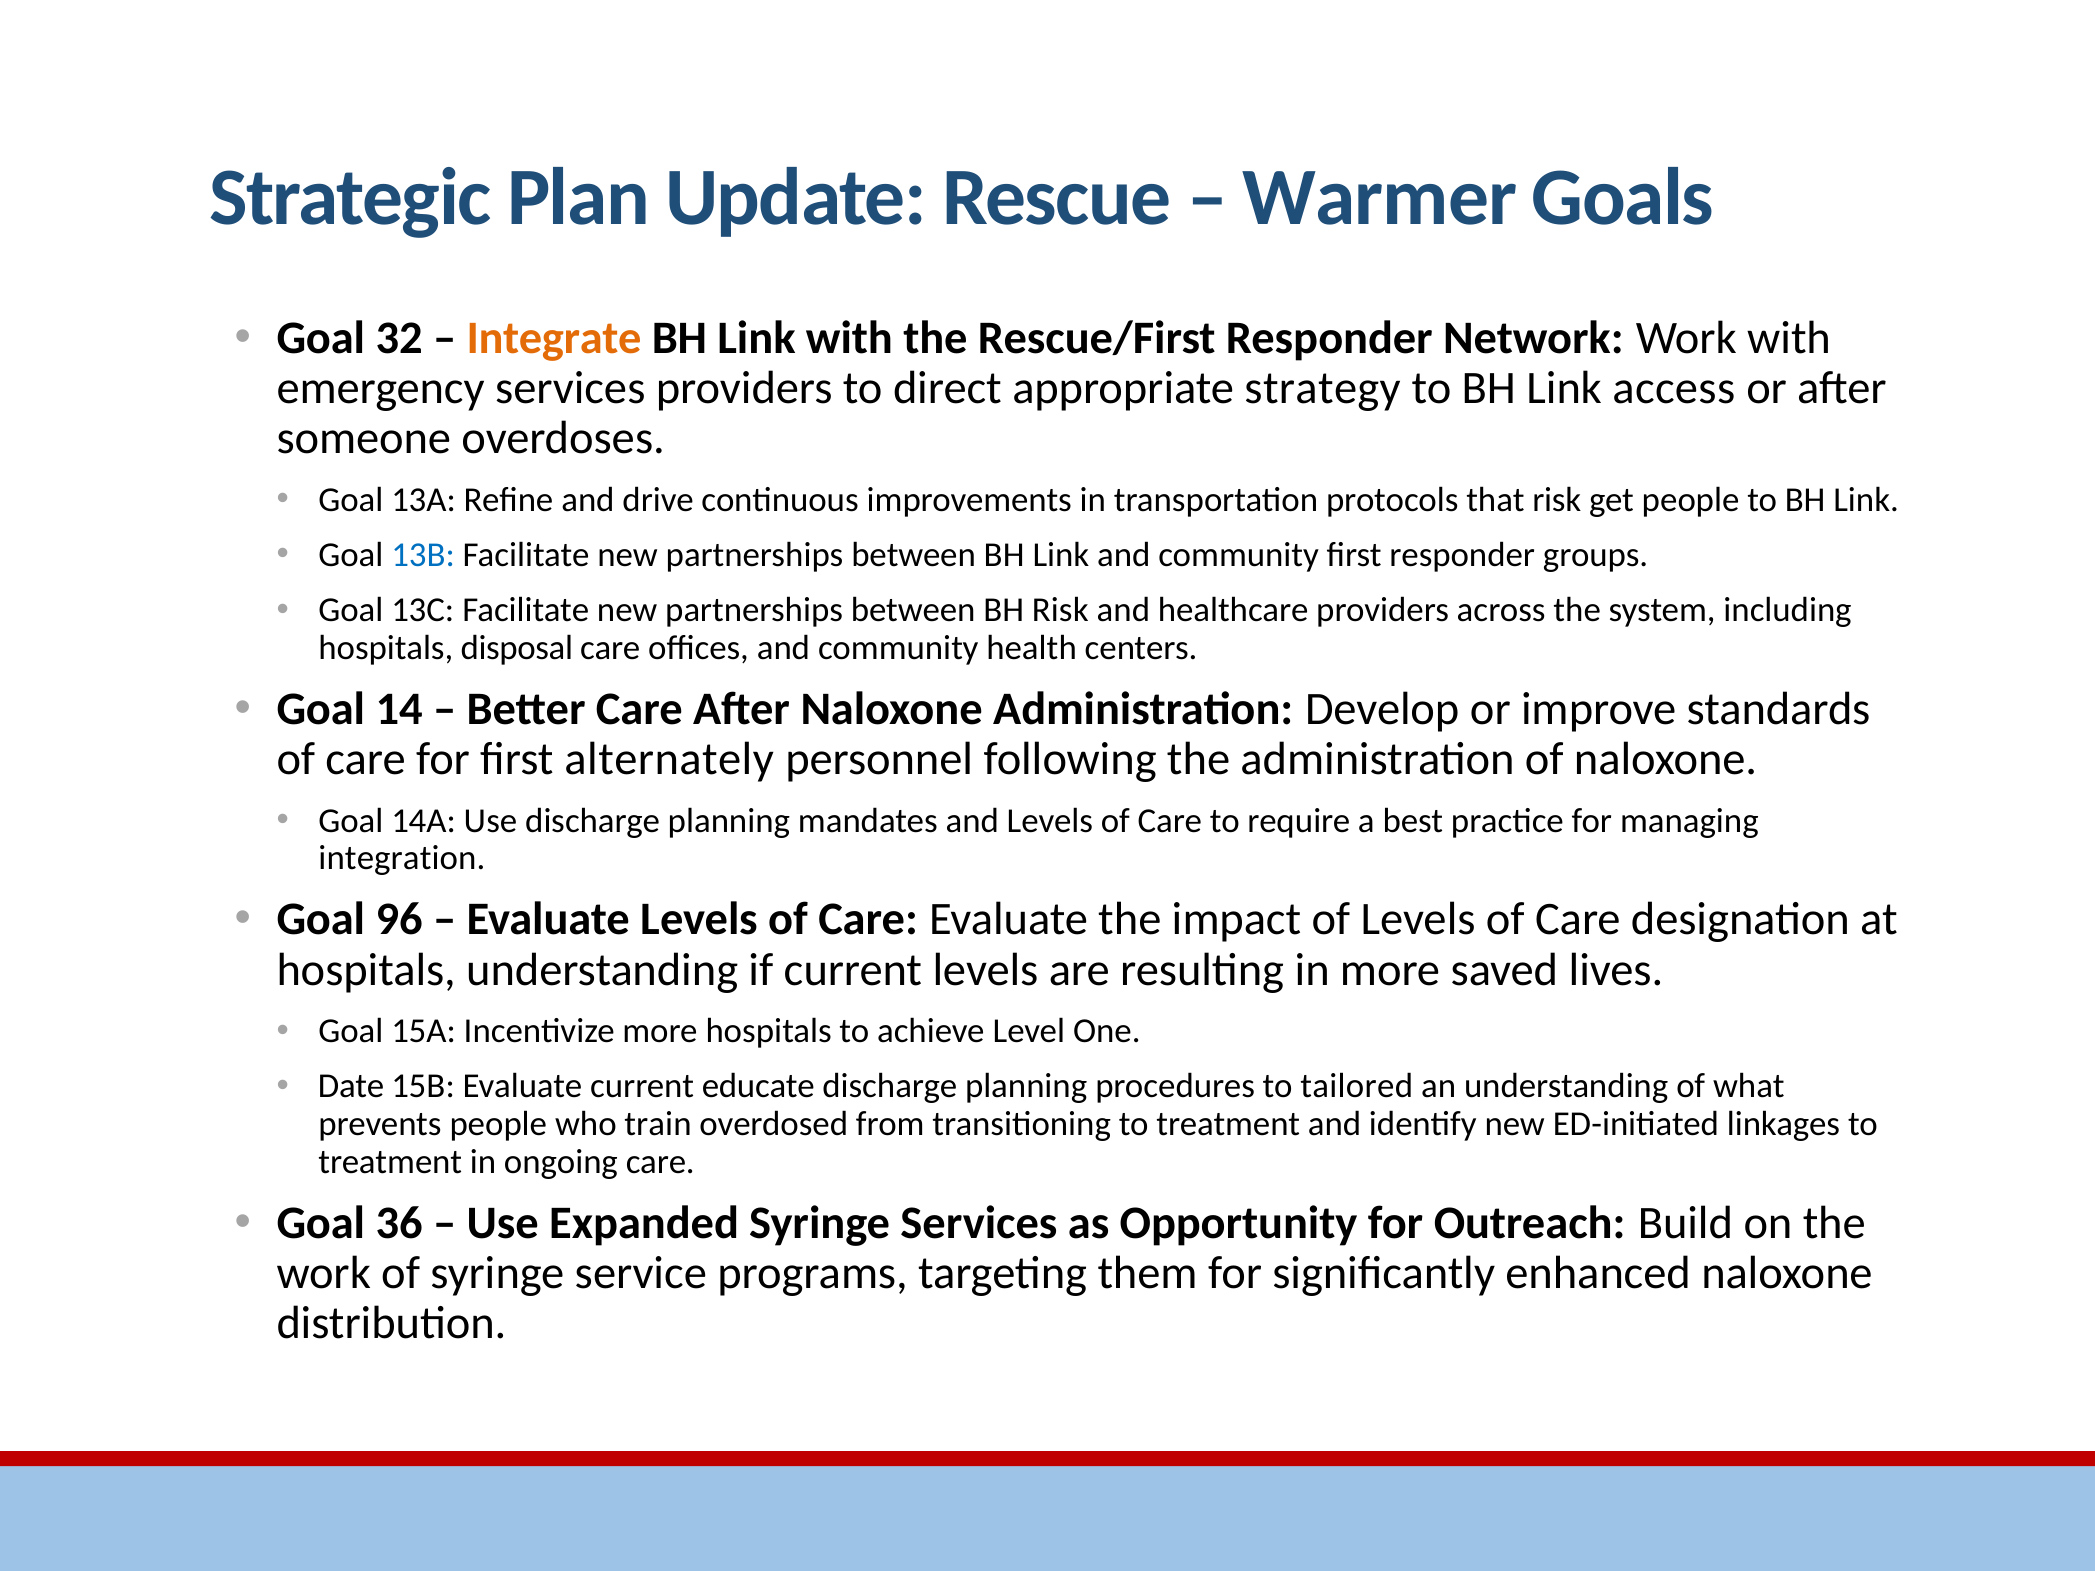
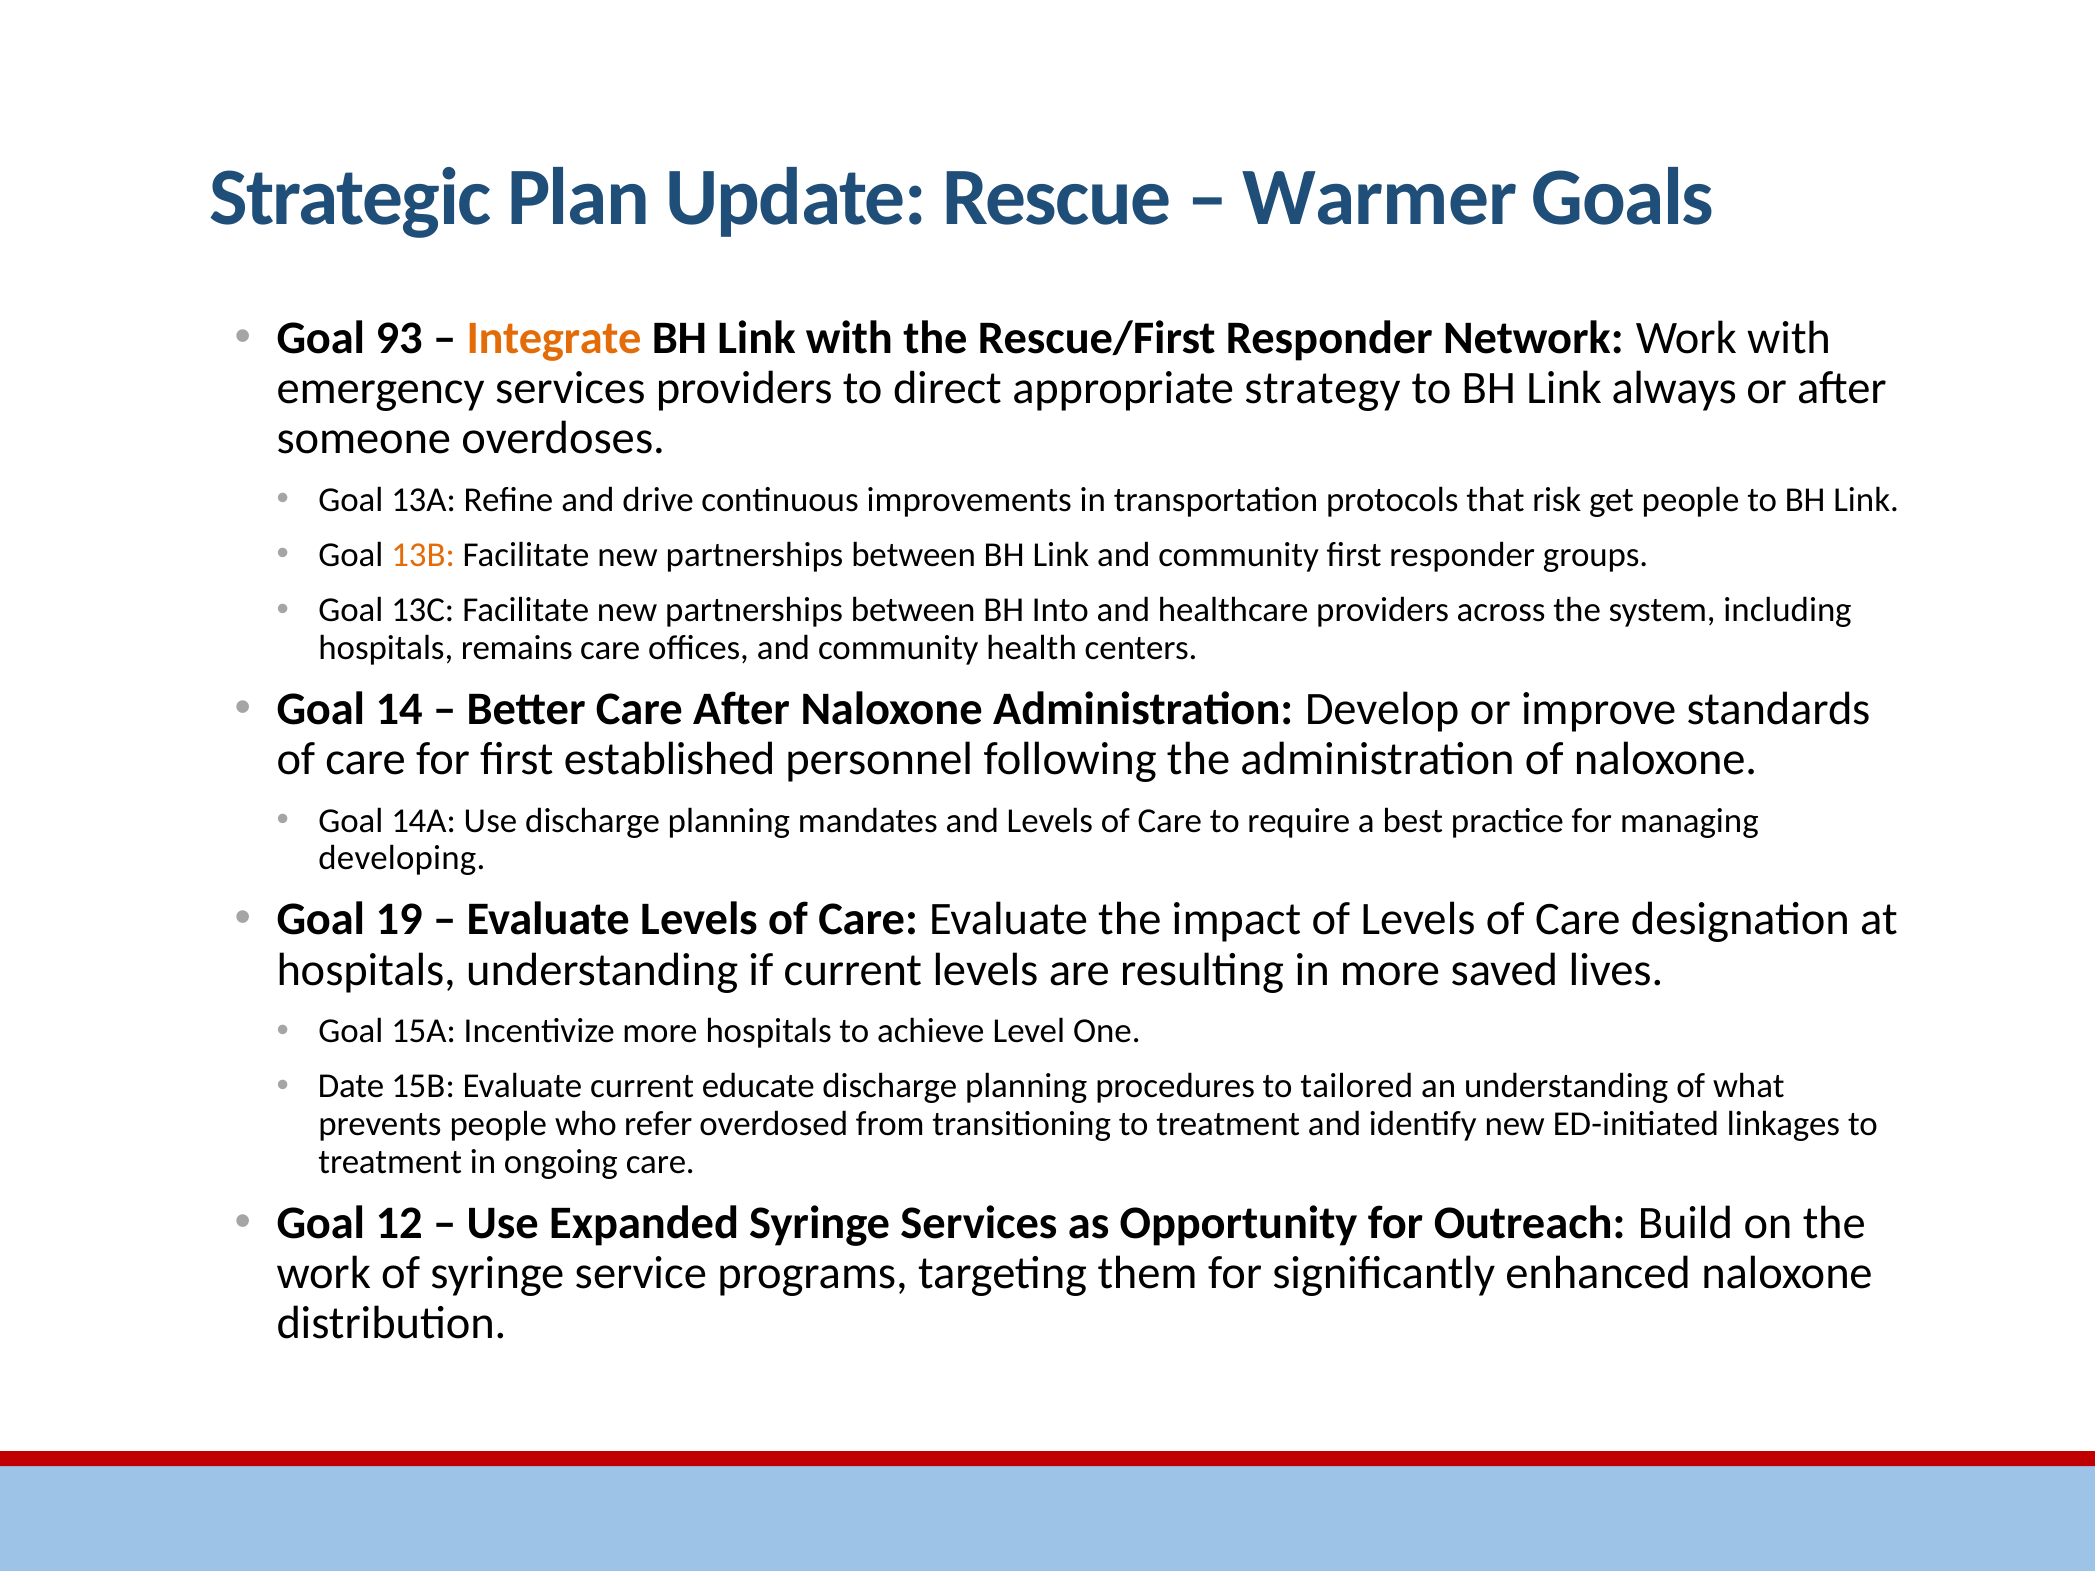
32: 32 -> 93
access: access -> always
13B colour: blue -> orange
BH Risk: Risk -> Into
disposal: disposal -> remains
alternately: alternately -> established
integration: integration -> developing
96: 96 -> 19
train: train -> refer
36: 36 -> 12
